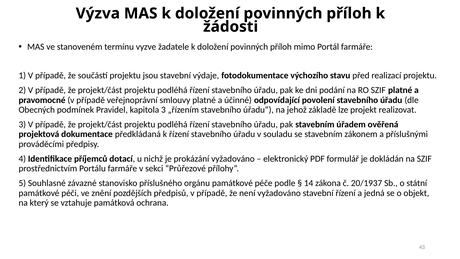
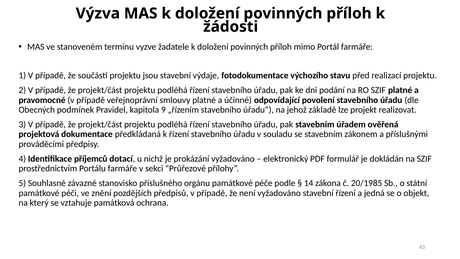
kapitola 3: 3 -> 9
20/1937: 20/1937 -> 20/1985
